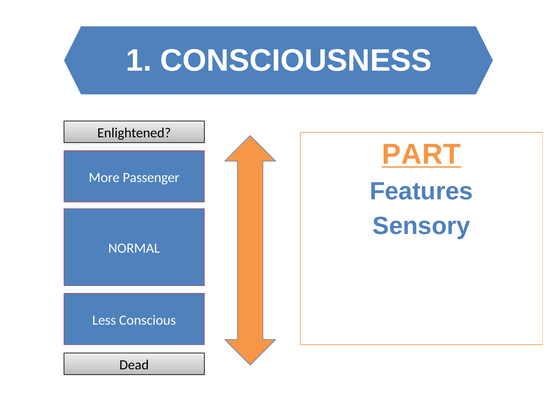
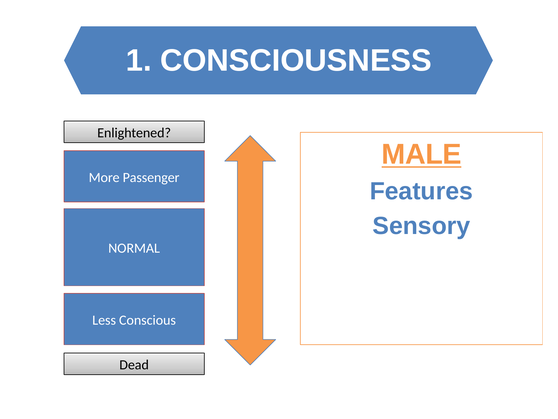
PART: PART -> MALE
